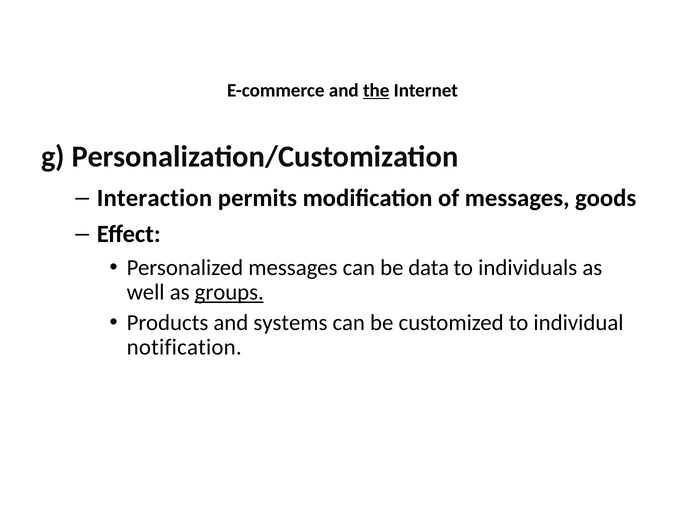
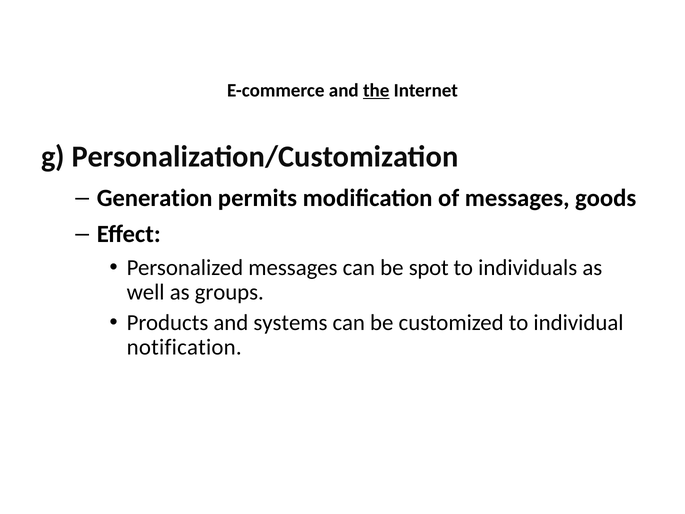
Interaction: Interaction -> Generation
data: data -> spot
groups underline: present -> none
